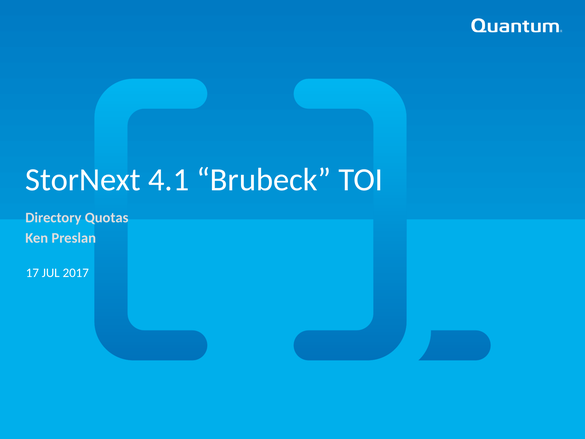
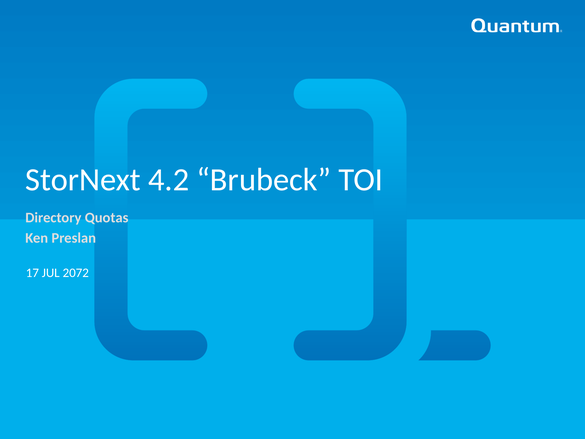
4.1: 4.1 -> 4.2
2017: 2017 -> 2072
